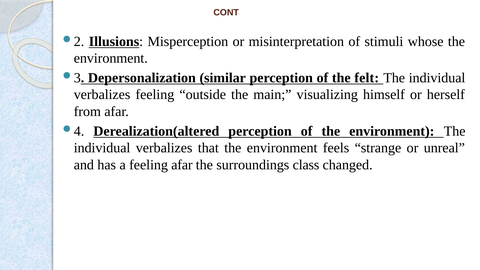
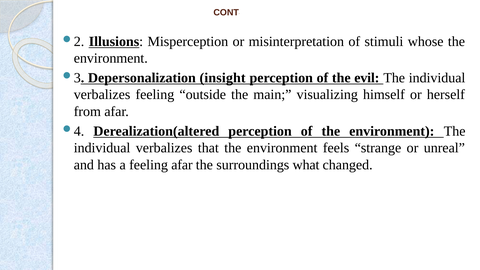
similar: similar -> insight
felt: felt -> evil
class: class -> what
